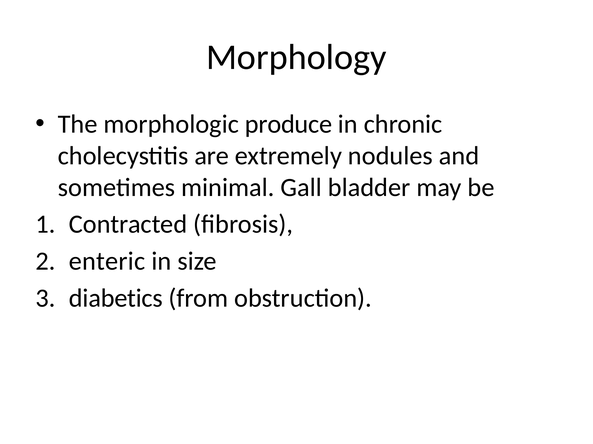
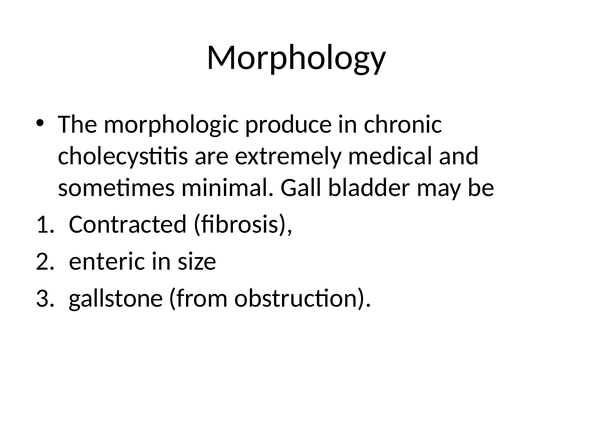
nodules: nodules -> medical
diabetics: diabetics -> gallstone
